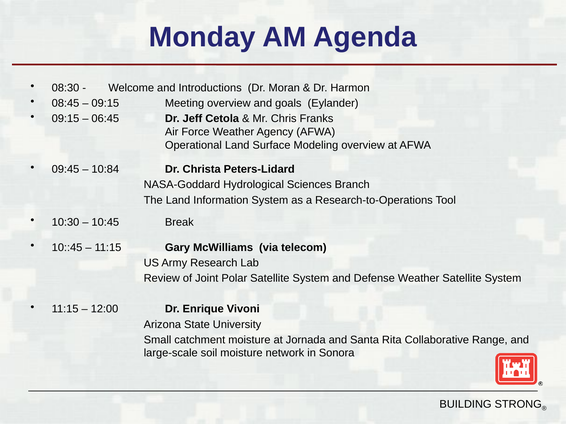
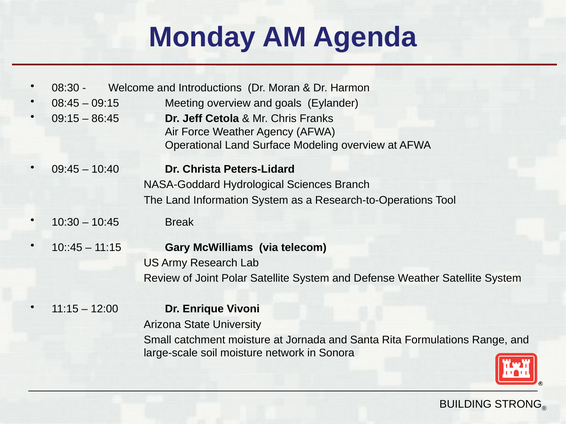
06:45: 06:45 -> 86:45
10:84: 10:84 -> 10:40
Collaborative: Collaborative -> Formulations
